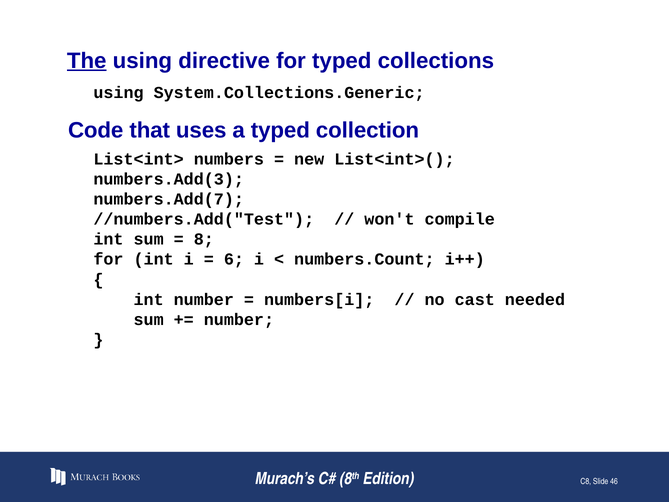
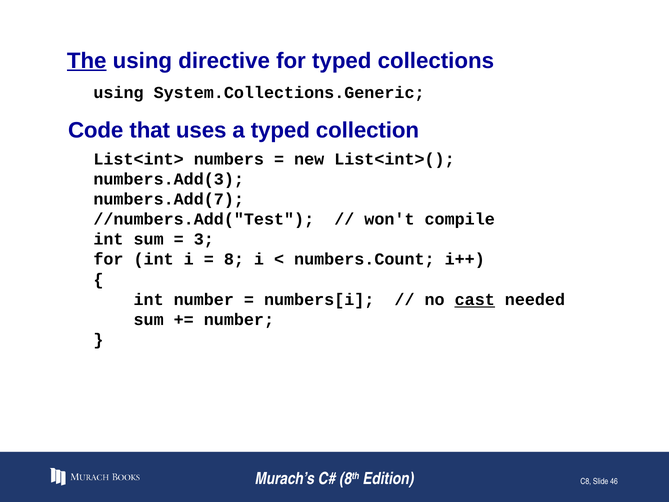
8: 8 -> 3
6: 6 -> 8
cast underline: none -> present
